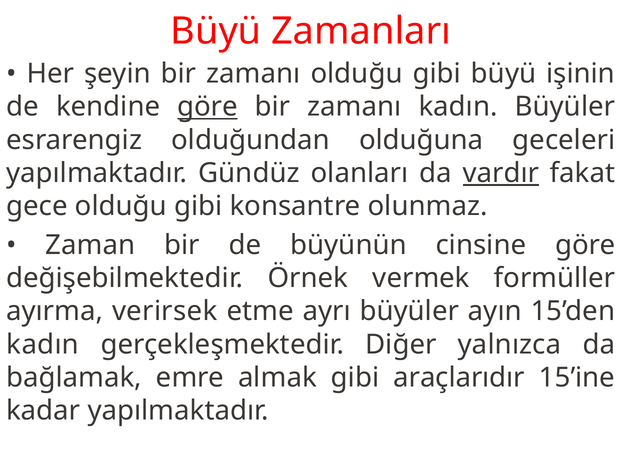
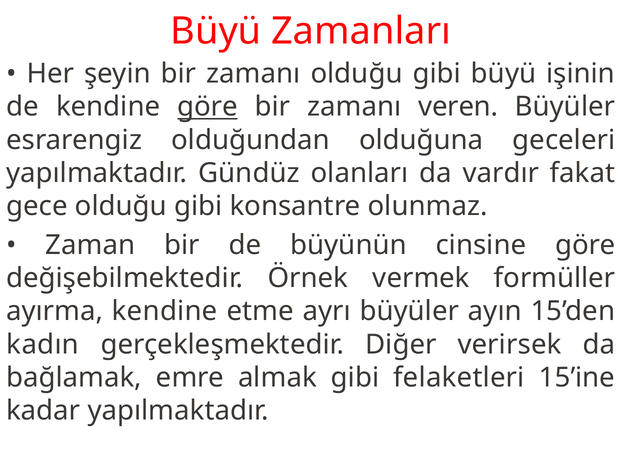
zamanı kadın: kadın -> veren
vardır underline: present -> none
ayırma verirsek: verirsek -> kendine
yalnızca: yalnızca -> verirsek
araçlarıdır: araçlarıdır -> felaketleri
